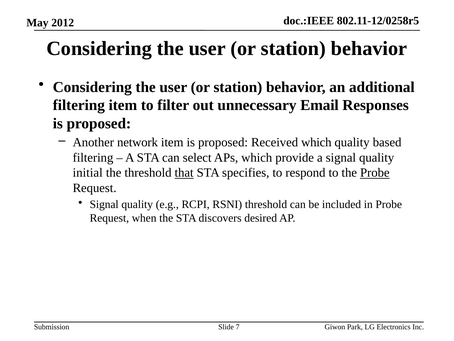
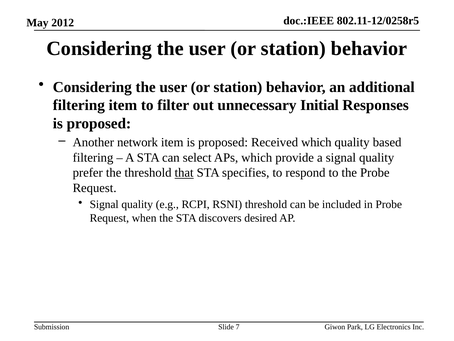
Email: Email -> Initial
initial: initial -> prefer
Probe at (375, 173) underline: present -> none
